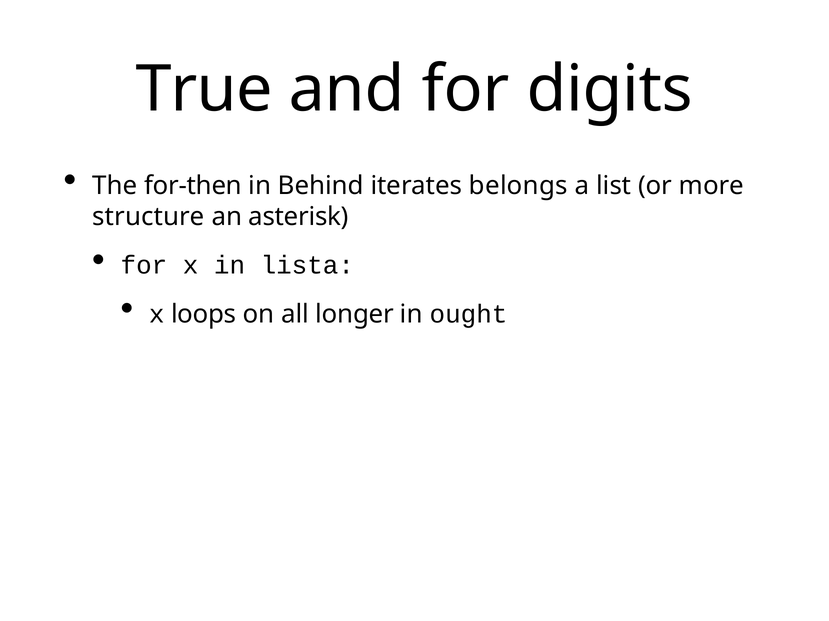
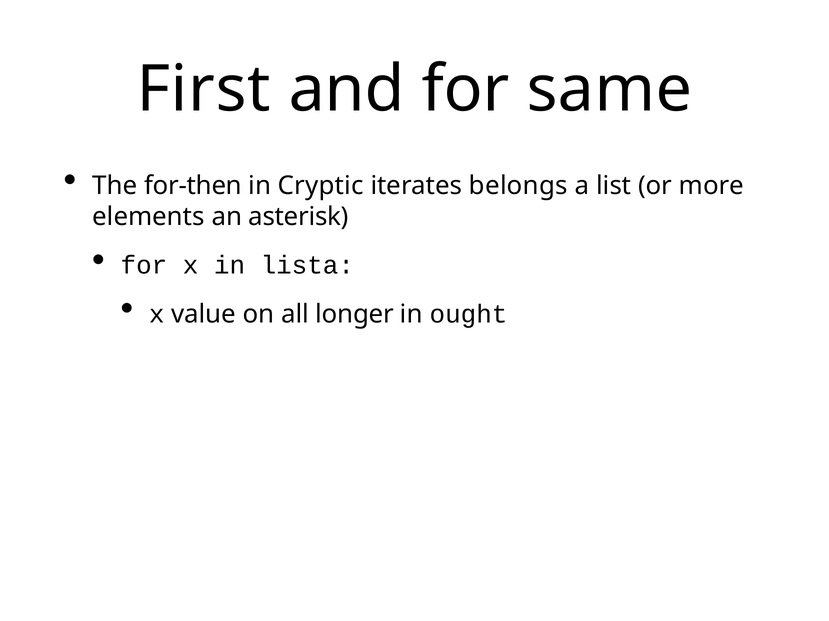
True: True -> First
digits: digits -> same
Behind: Behind -> Cryptic
structure: structure -> elements
loops: loops -> value
